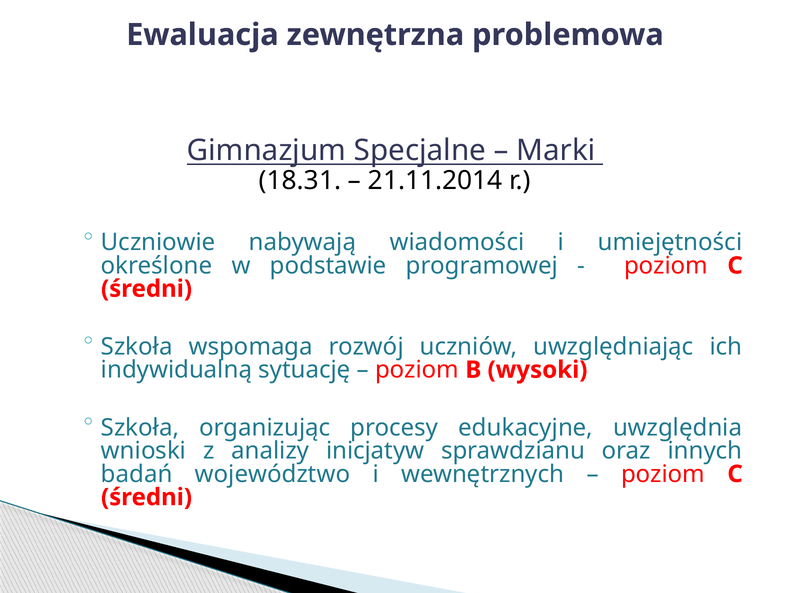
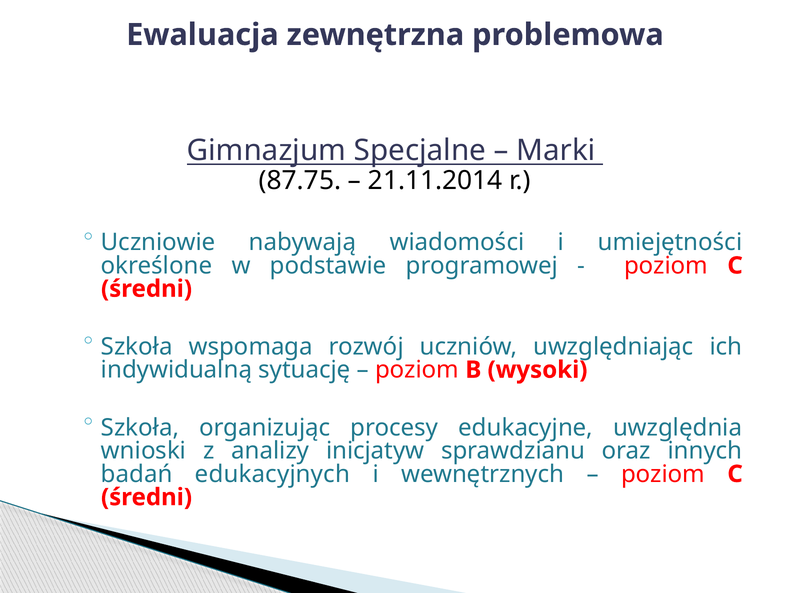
18.31: 18.31 -> 87.75
województwo: województwo -> edukacyjnych
